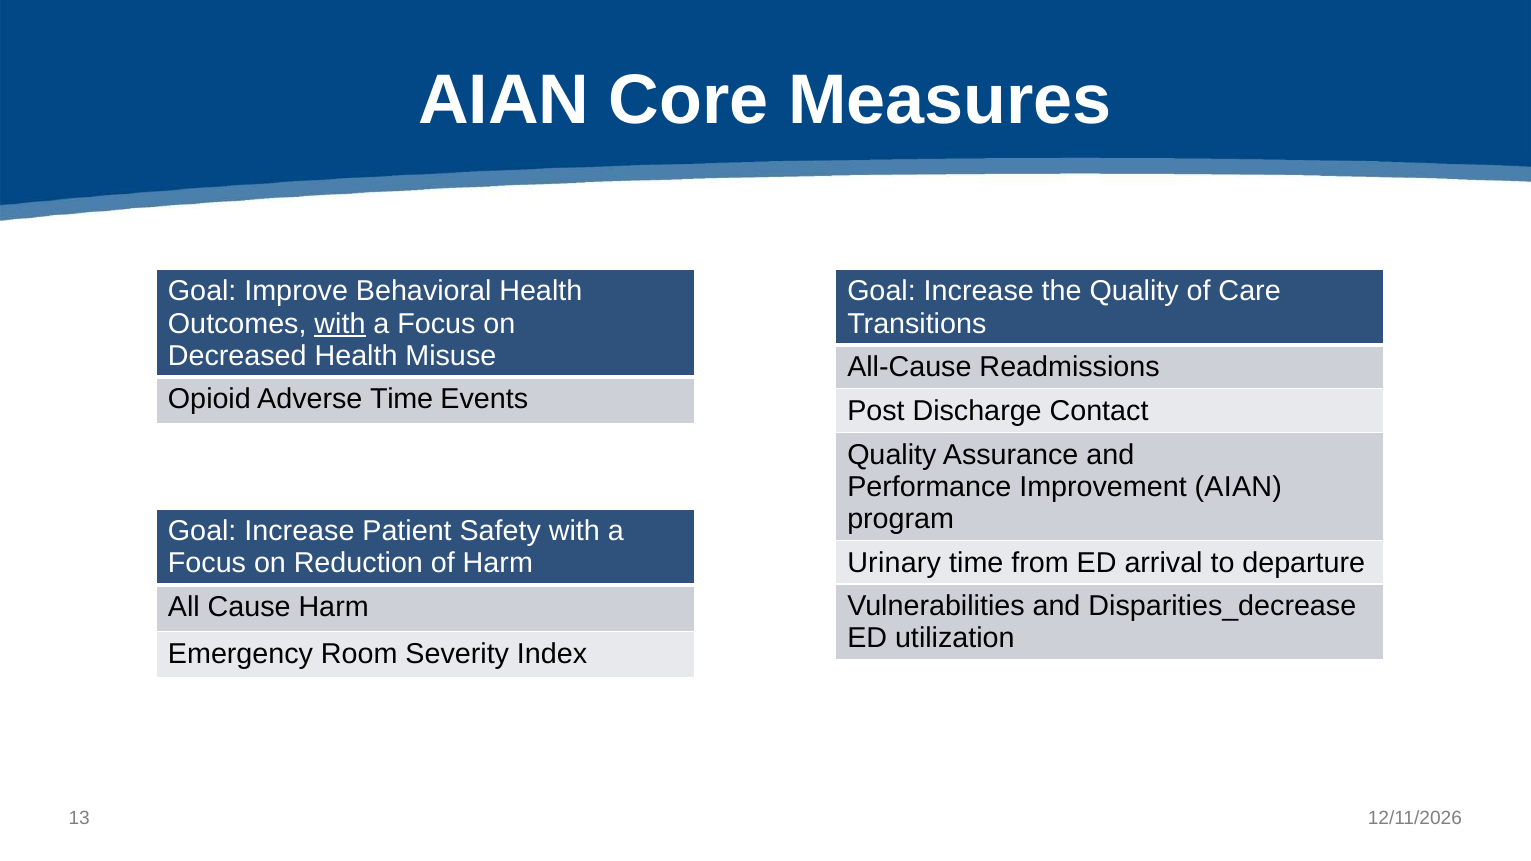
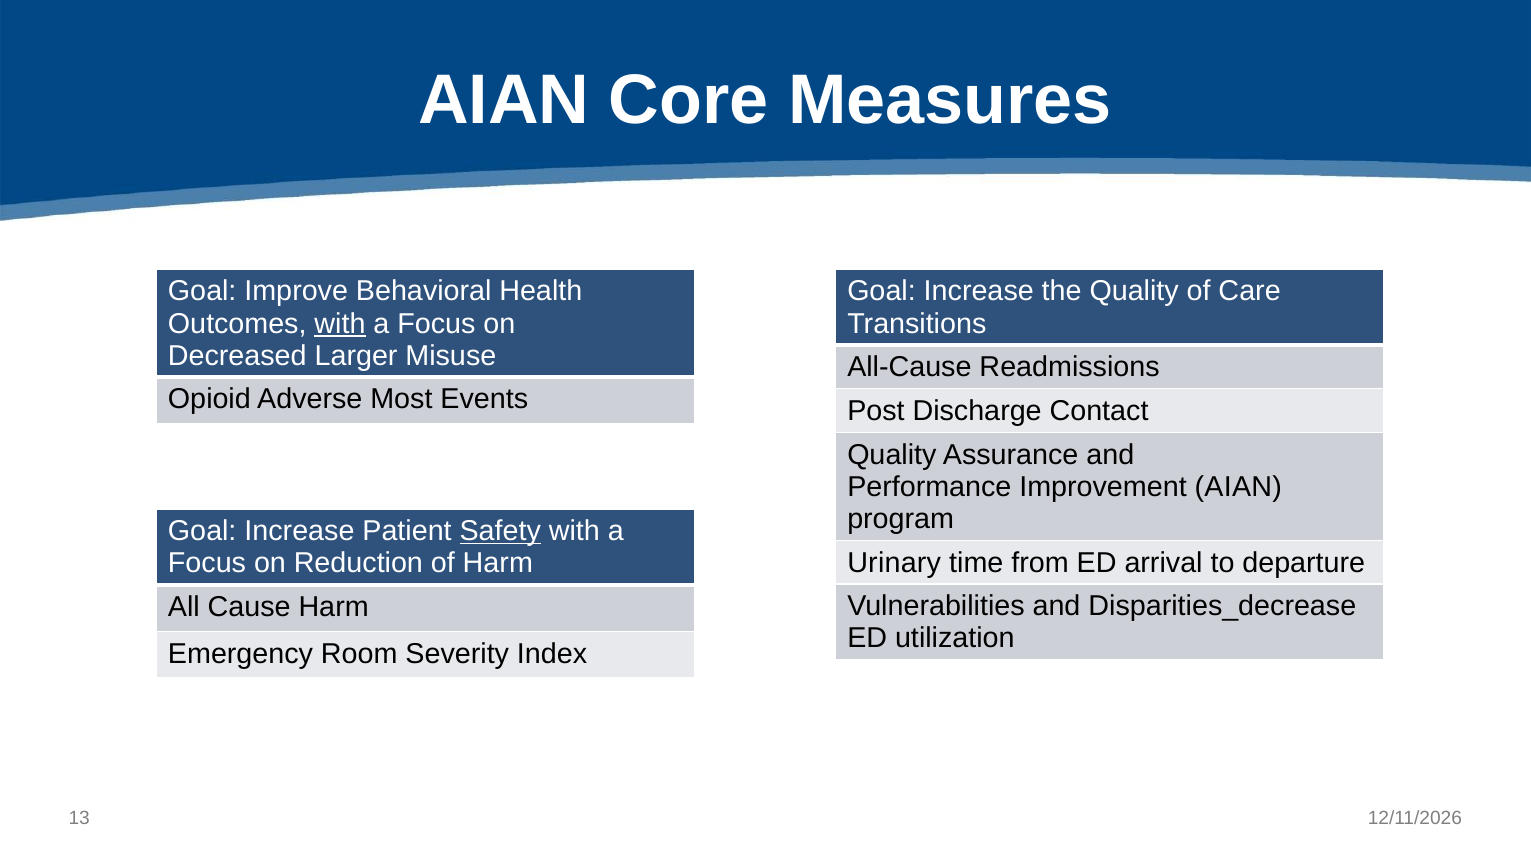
Decreased Health: Health -> Larger
Adverse Time: Time -> Most
Safety underline: none -> present
